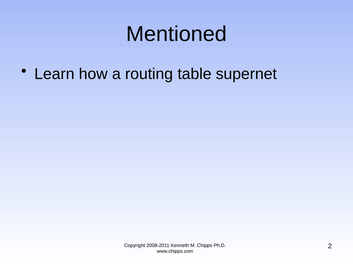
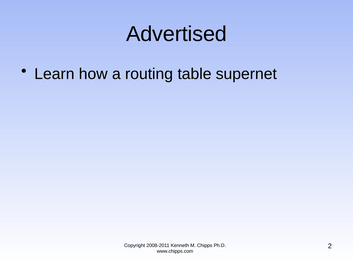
Mentioned: Mentioned -> Advertised
